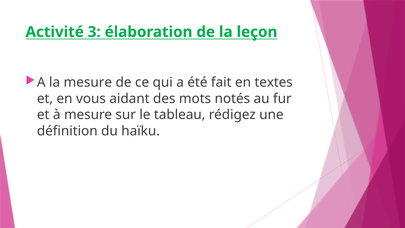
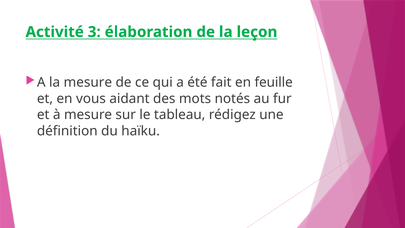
textes: textes -> feuille
